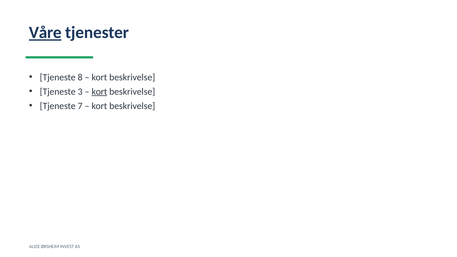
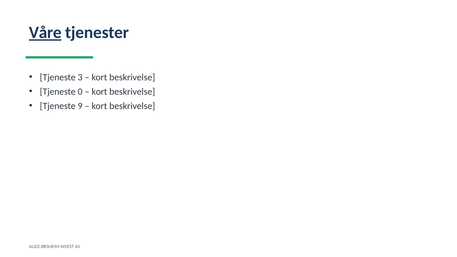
8: 8 -> 3
3: 3 -> 0
kort at (99, 92) underline: present -> none
7: 7 -> 9
